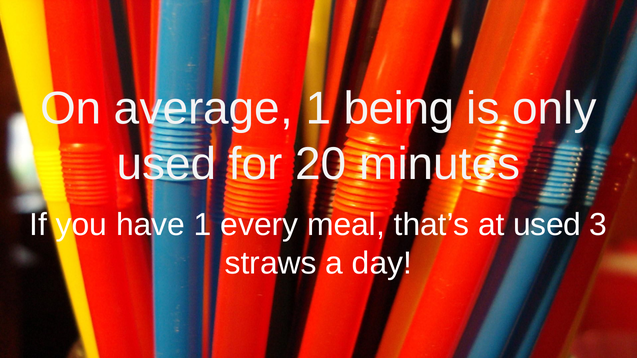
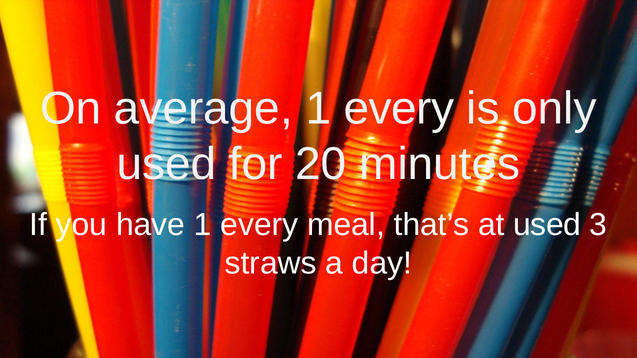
average 1 being: being -> every
